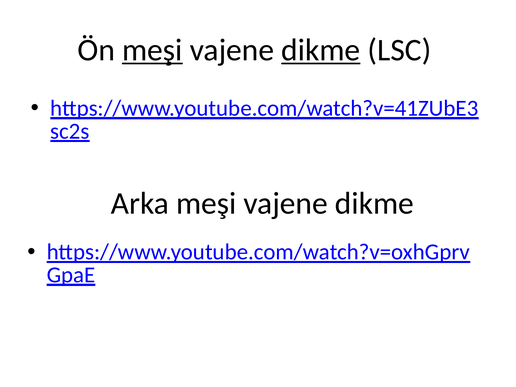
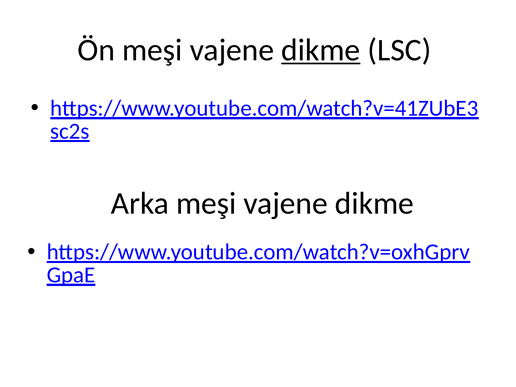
meşi at (152, 50) underline: present -> none
